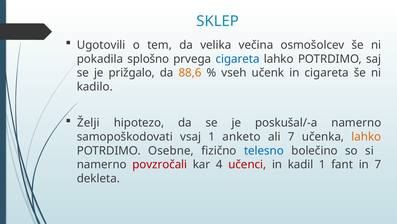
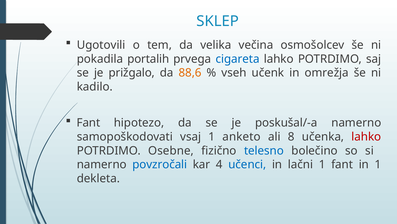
splošno: splošno -> portalih
in cigareta: cigareta -> omrežja
Želji at (88, 122): Želji -> Fant
ali 7: 7 -> 8
lahko at (366, 136) colour: orange -> red
povzročali colour: red -> blue
učenci colour: red -> blue
kadil: kadil -> lačni
in 7: 7 -> 1
